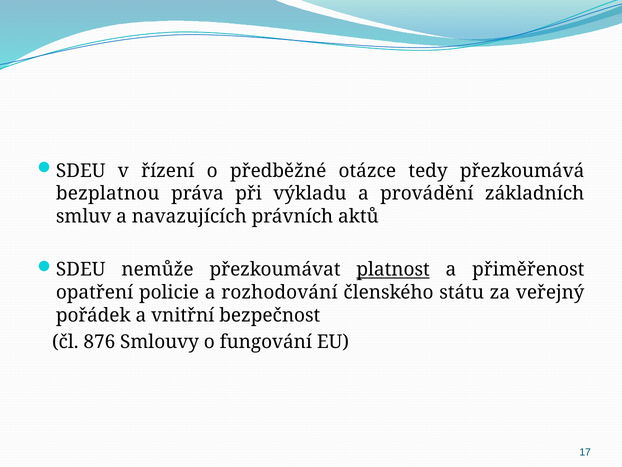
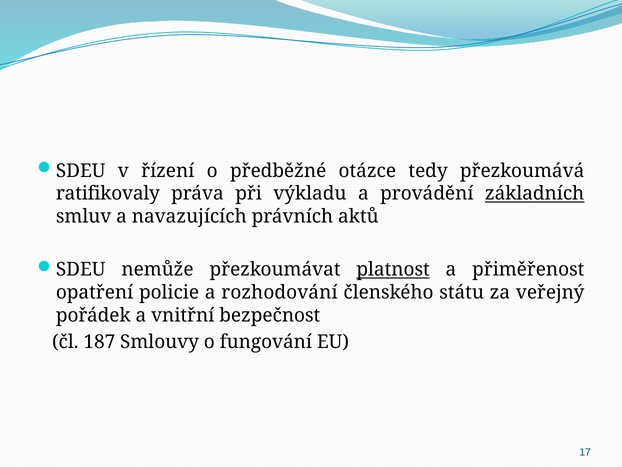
bezplatnou: bezplatnou -> ratifikovaly
základních underline: none -> present
876: 876 -> 187
